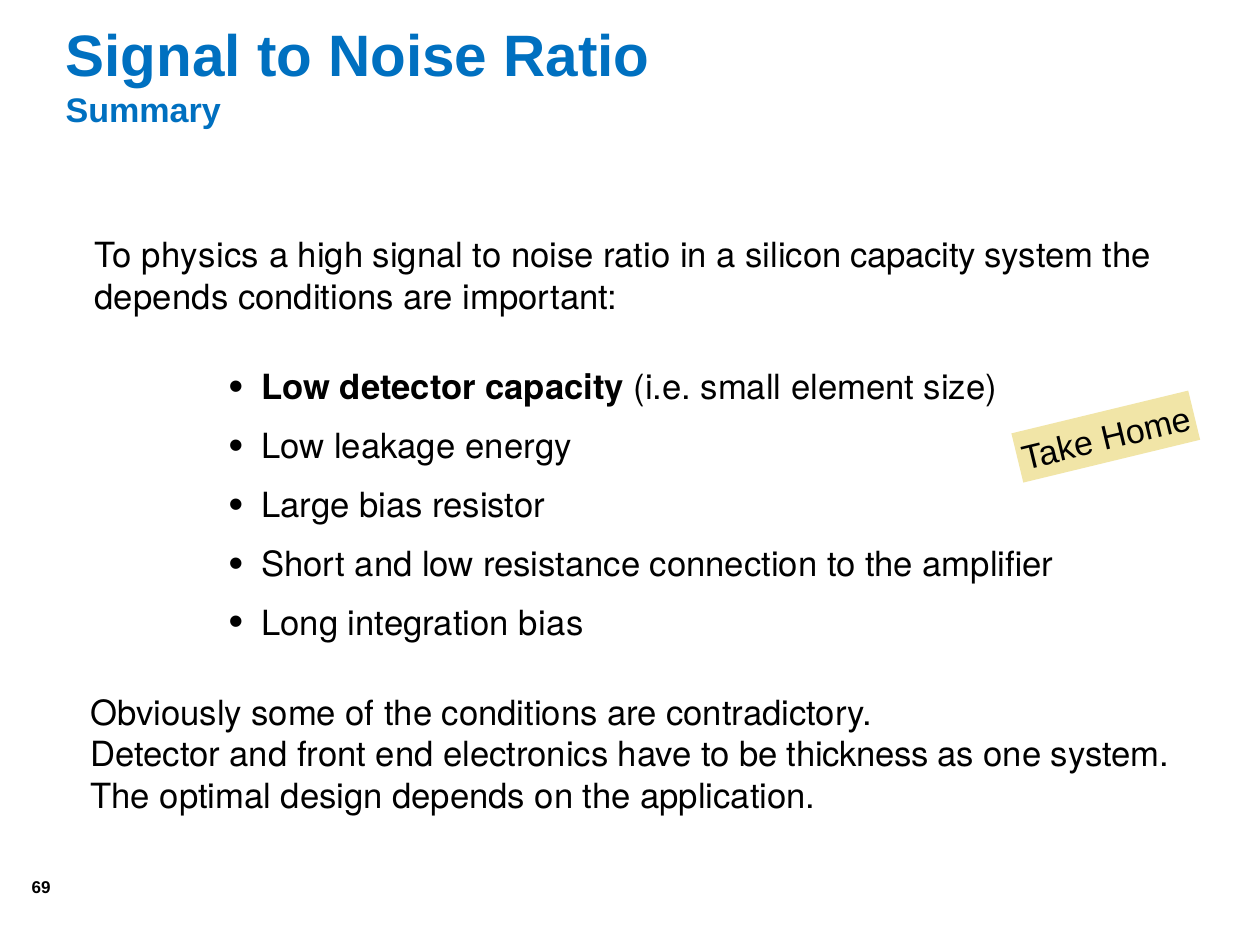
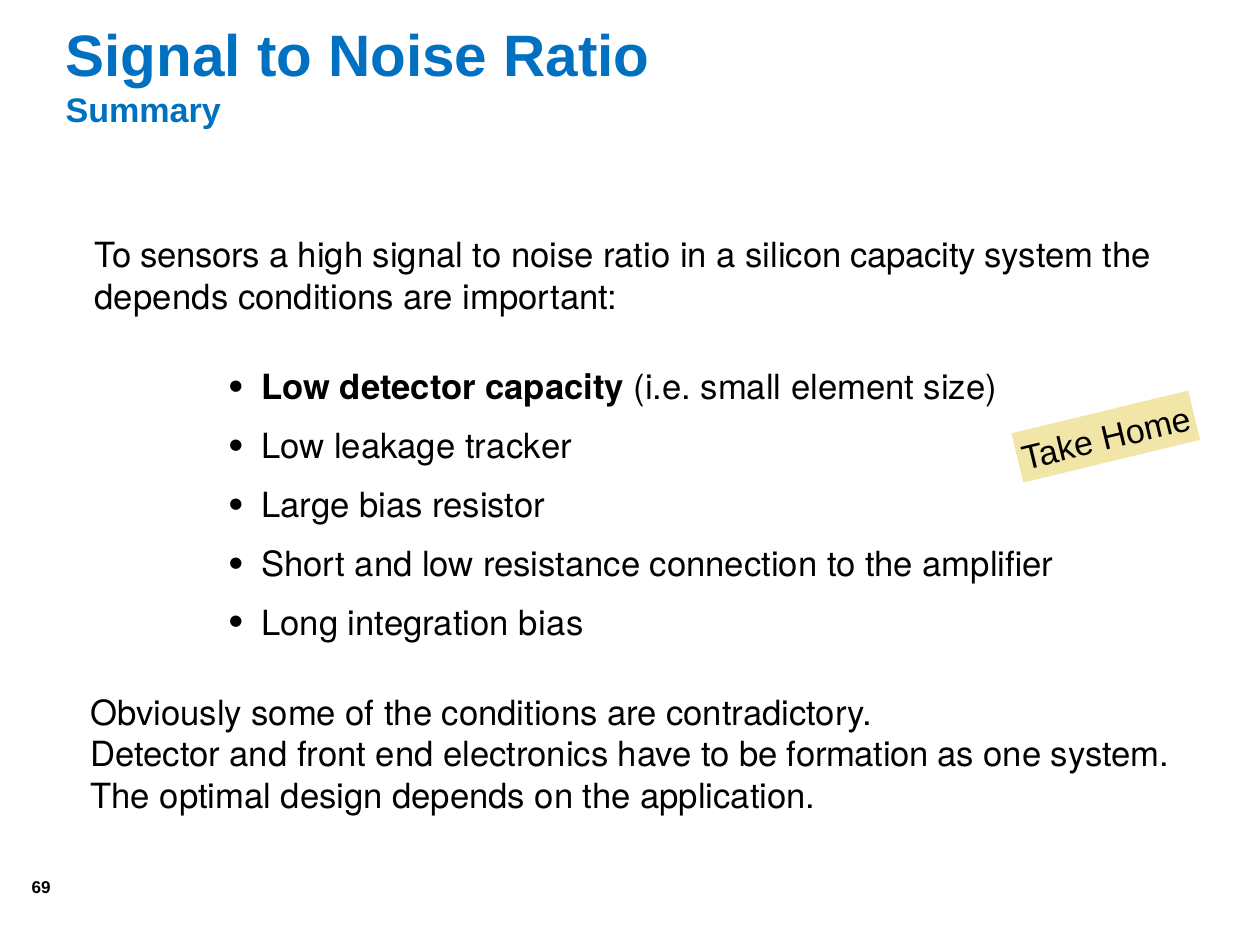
physics: physics -> sensors
energy: energy -> tracker
thickness: thickness -> formation
